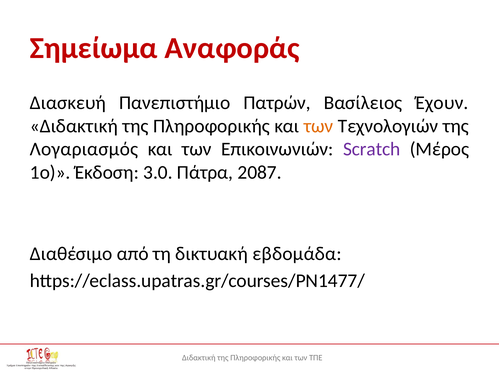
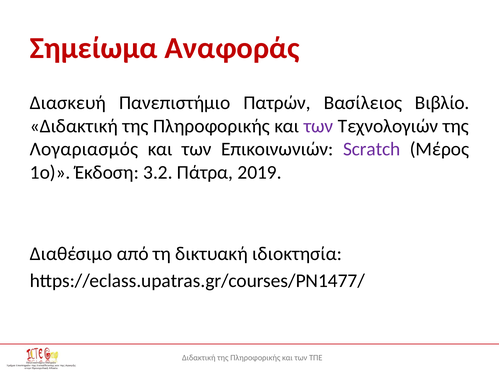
Έχουν: Έχουν -> Βιβλίο
των at (319, 126) colour: orange -> purple
3.0: 3.0 -> 3.2
2087: 2087 -> 2019
εβδομάδα: εβδομάδα -> ιδιοκτησία
